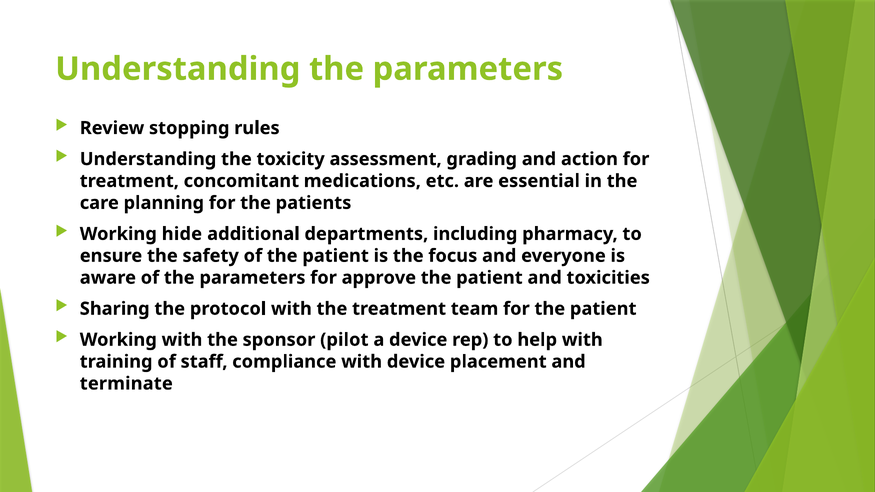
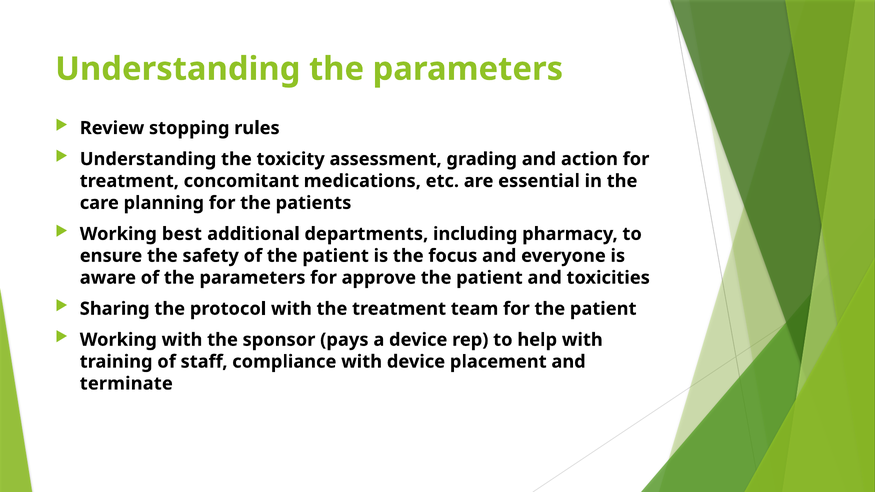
hide: hide -> best
pilot: pilot -> pays
